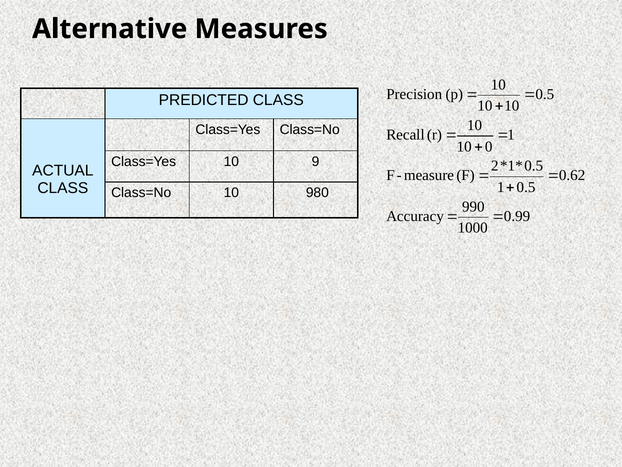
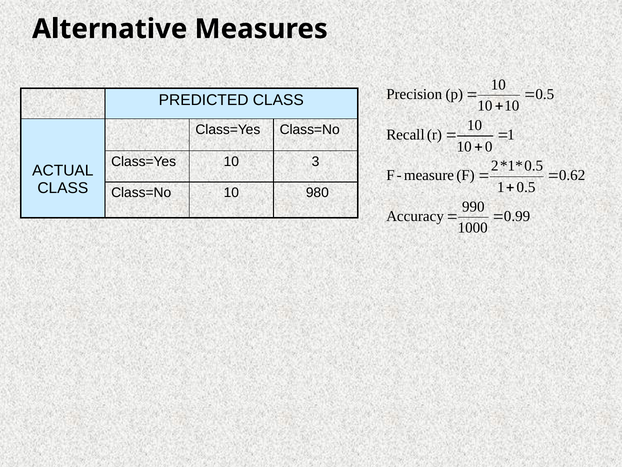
9: 9 -> 3
